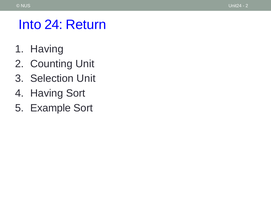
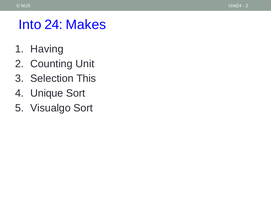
Return: Return -> Makes
Selection Unit: Unit -> This
Having at (47, 93): Having -> Unique
Example: Example -> Visualgo
